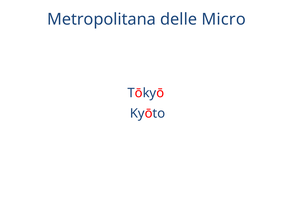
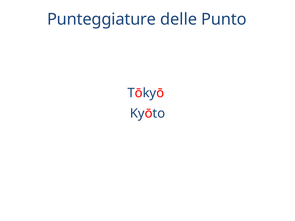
Metropolitana: Metropolitana -> Punteggiature
Micro: Micro -> Punto
